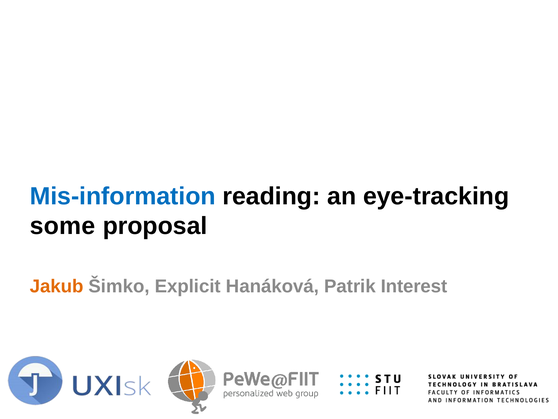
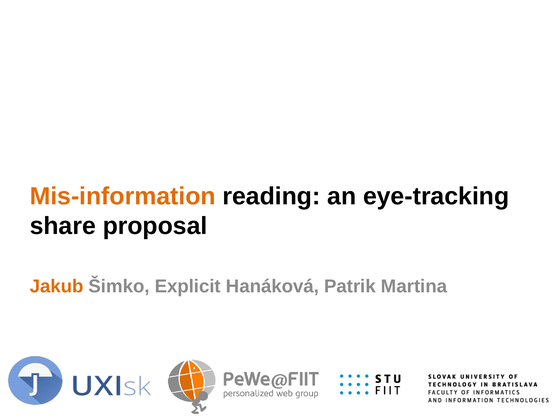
Mis-information colour: blue -> orange
some: some -> share
Interest: Interest -> Martina
